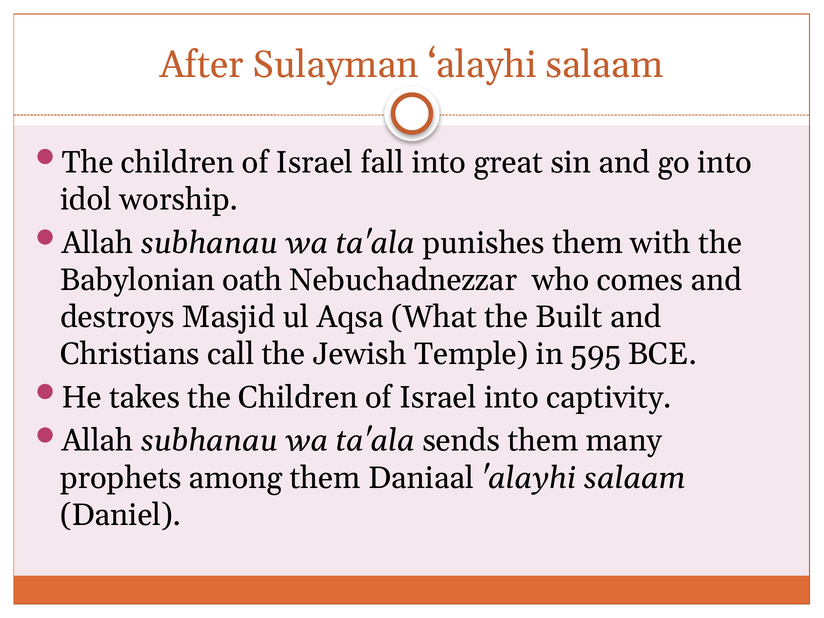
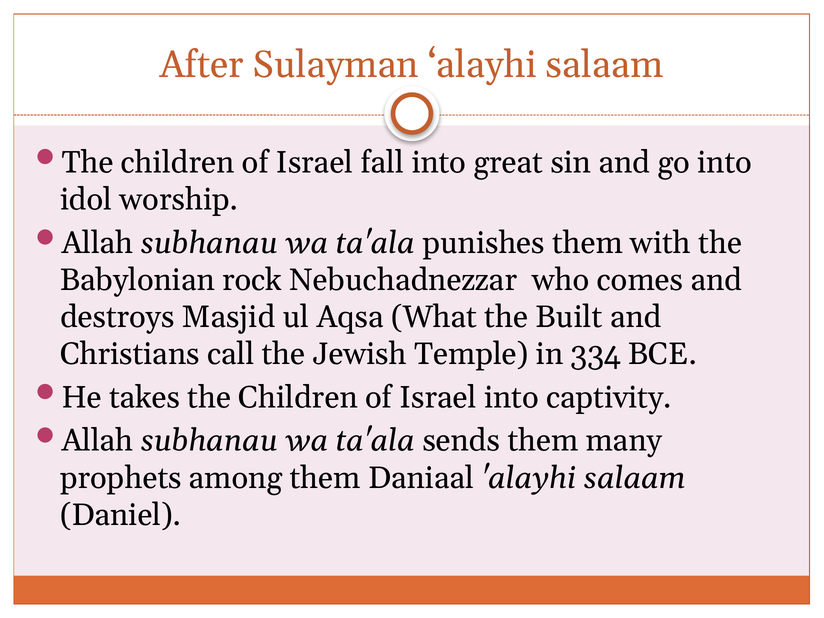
oath: oath -> rock
595: 595 -> 334
